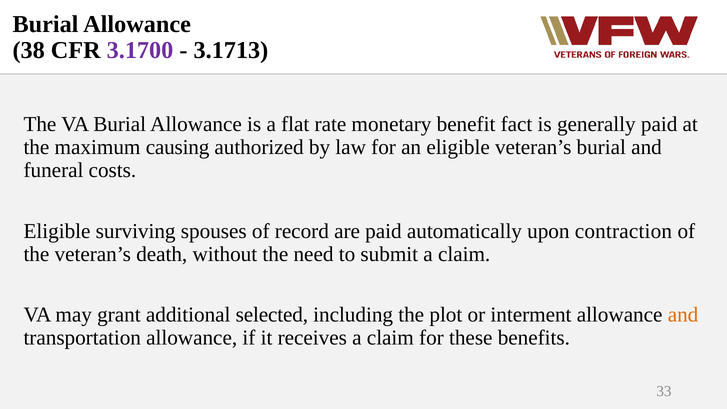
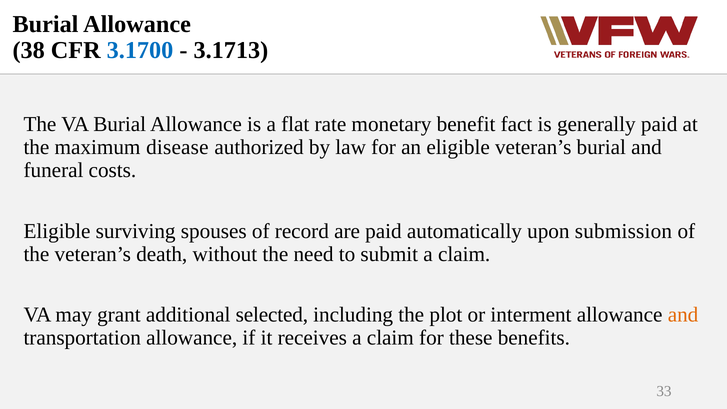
3.1700 colour: purple -> blue
causing: causing -> disease
contraction: contraction -> submission
